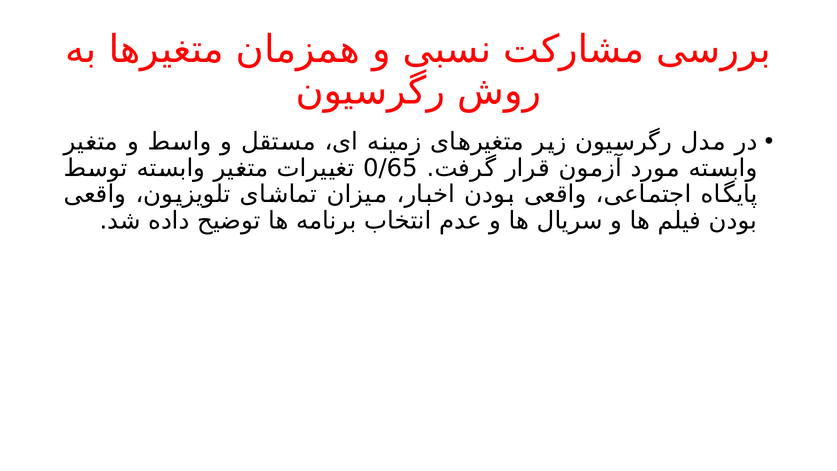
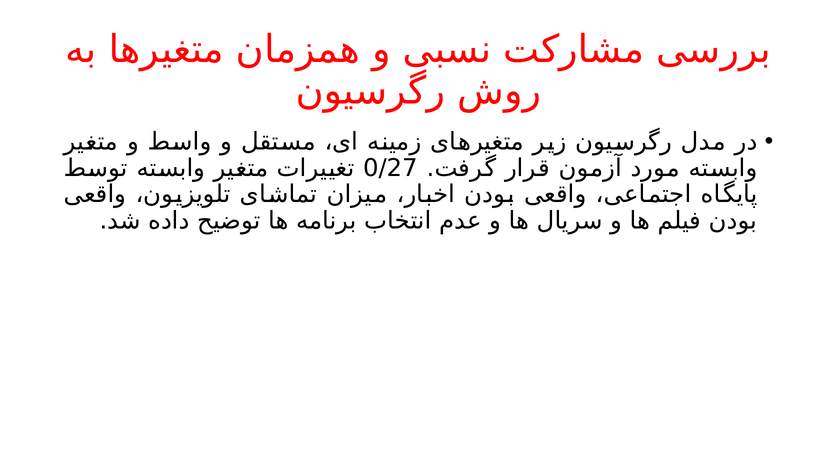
0/65: 0/65 -> 0/27
